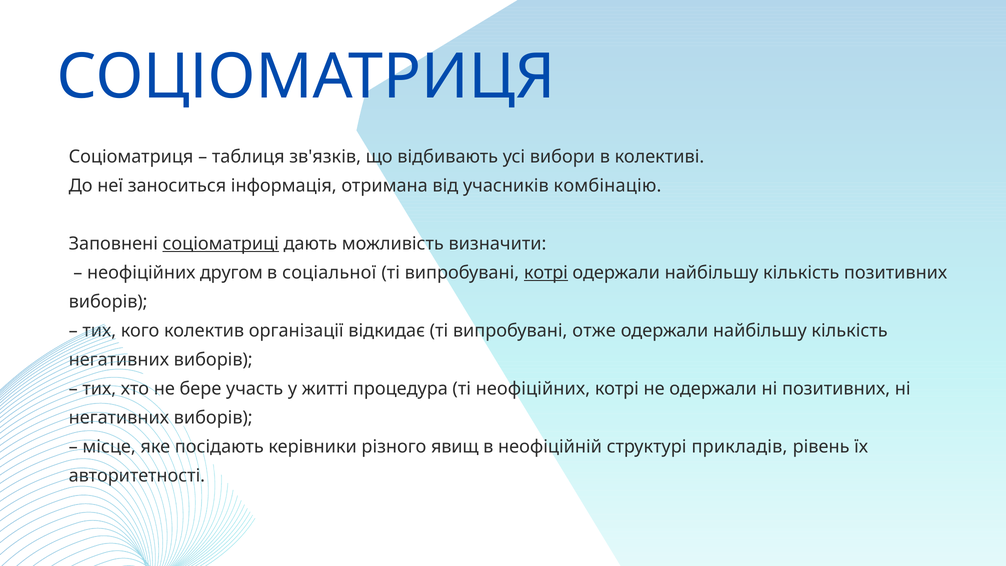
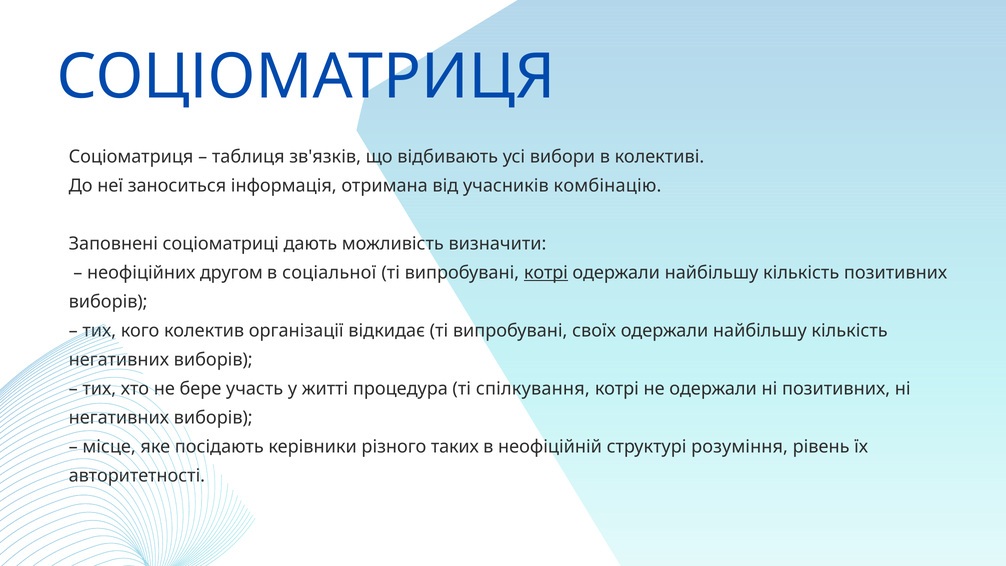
соціоматриці underline: present -> none
отже: отже -> своїх
ті неофіційних: неофіційних -> спілкування
явищ: явищ -> таких
прикладів: прикладів -> розуміння
